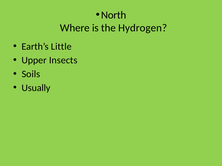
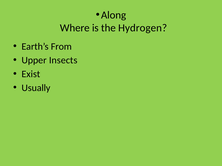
North: North -> Along
Little: Little -> From
Soils: Soils -> Exist
